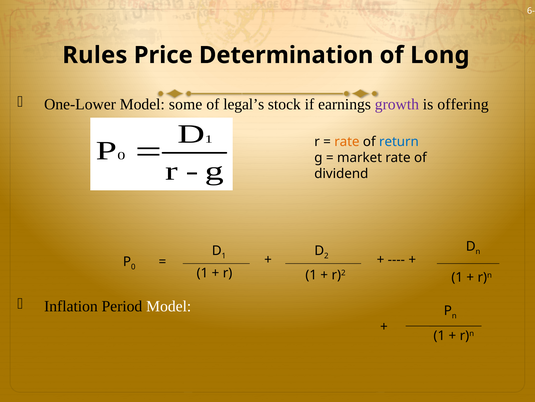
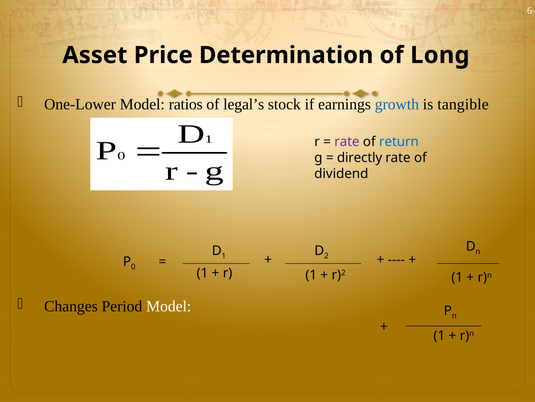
Rules: Rules -> Asset
some: some -> ratios
growth colour: purple -> blue
offering: offering -> tangible
rate at (347, 141) colour: orange -> purple
market: market -> directly
Inflation: Inflation -> Changes
